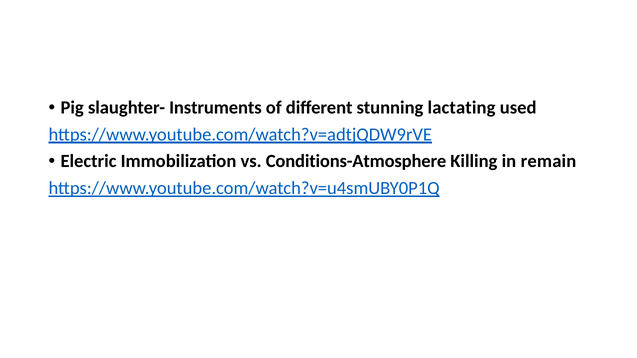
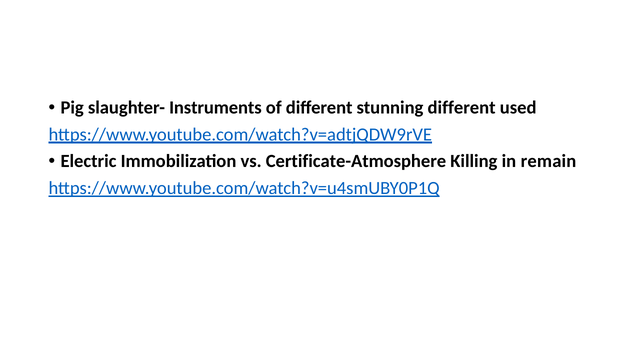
stunning lactating: lactating -> different
Conditions-Atmosphere: Conditions-Atmosphere -> Certificate-Atmosphere
